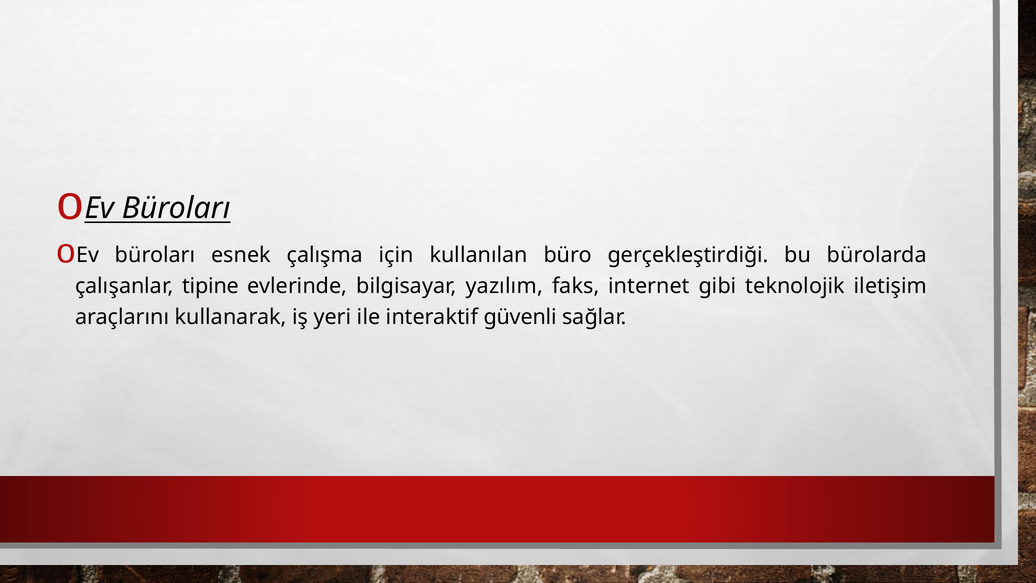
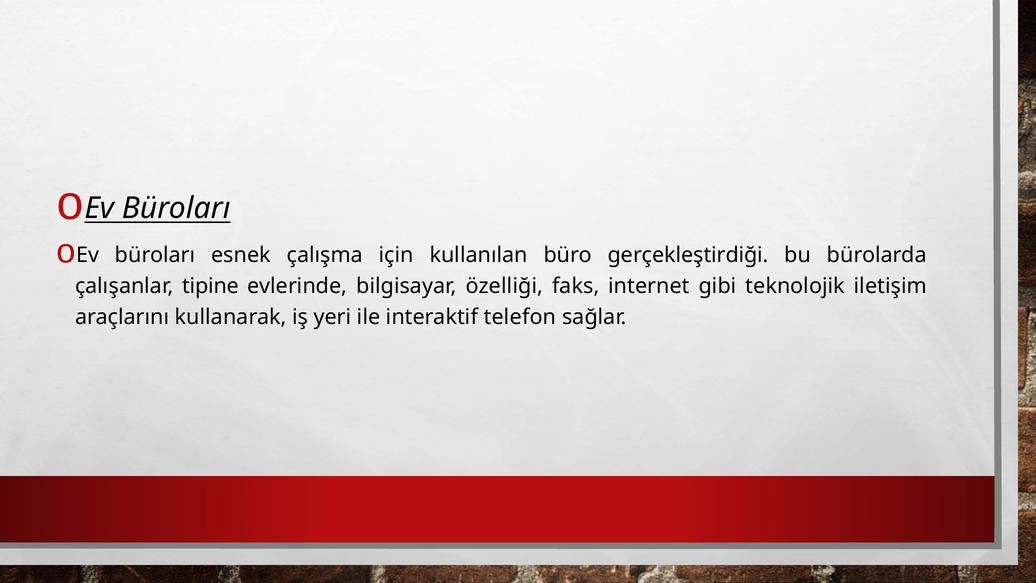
yazılım: yazılım -> özelliği
güvenli: güvenli -> telefon
